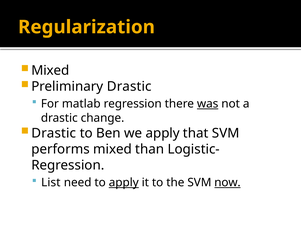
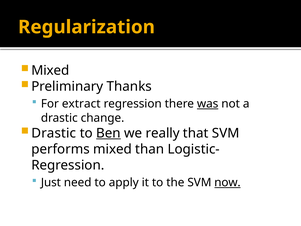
Preliminary Drastic: Drastic -> Thanks
matlab: matlab -> extract
Ben underline: none -> present
we apply: apply -> really
List: List -> Just
apply at (124, 182) underline: present -> none
